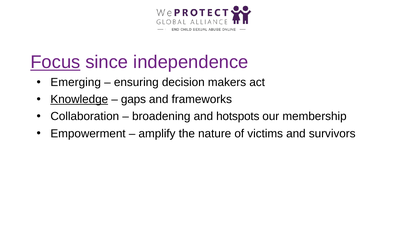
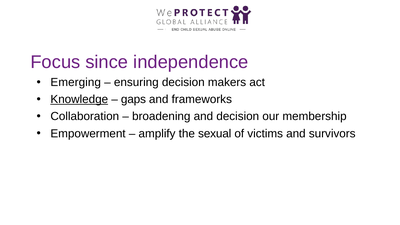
Focus underline: present -> none
and hotspots: hotspots -> decision
nature: nature -> sexual
